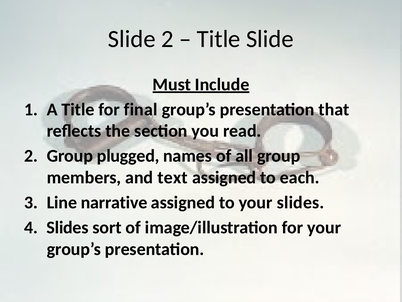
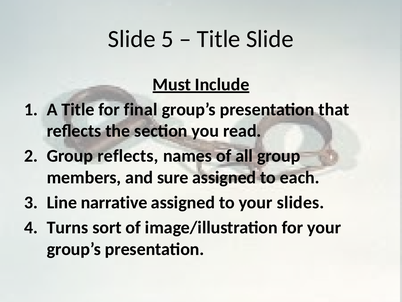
Slide 2: 2 -> 5
Group plugged: plugged -> reflects
text: text -> sure
Slides at (68, 227): Slides -> Turns
